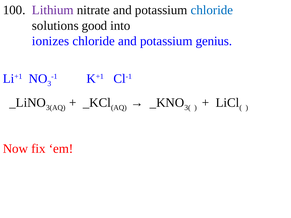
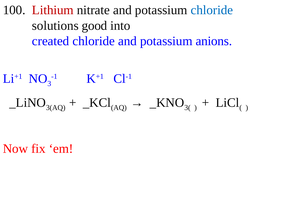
Lithium colour: purple -> red
ionizes: ionizes -> created
genius: genius -> anions
